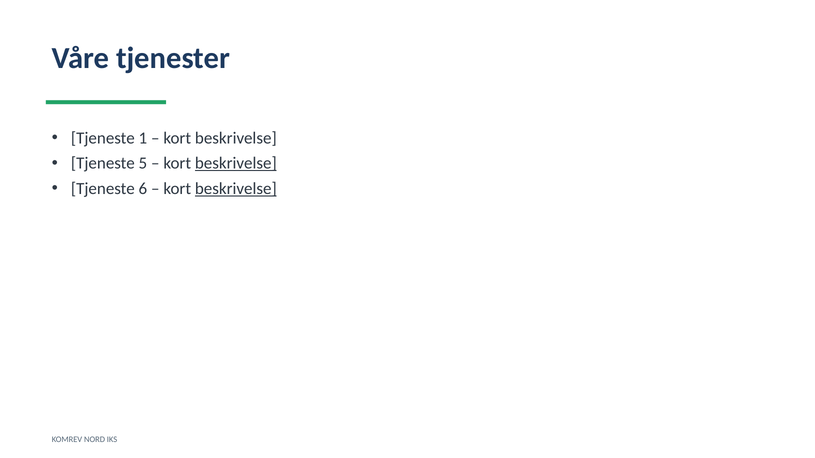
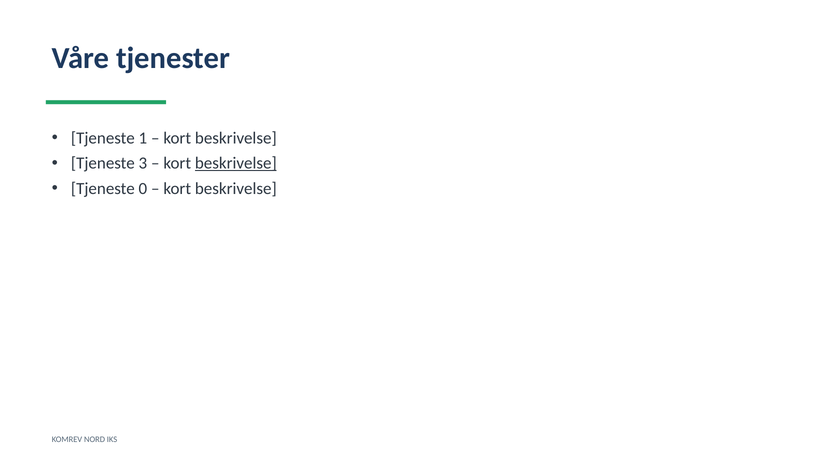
5: 5 -> 3
6: 6 -> 0
beskrivelse at (236, 189) underline: present -> none
